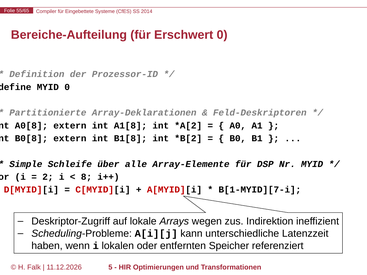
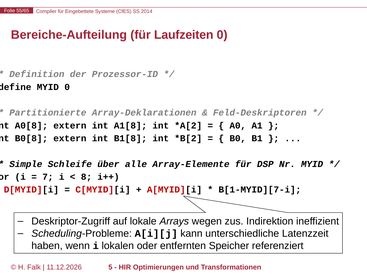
Erschwert: Erschwert -> Laufzeiten
2: 2 -> 7
